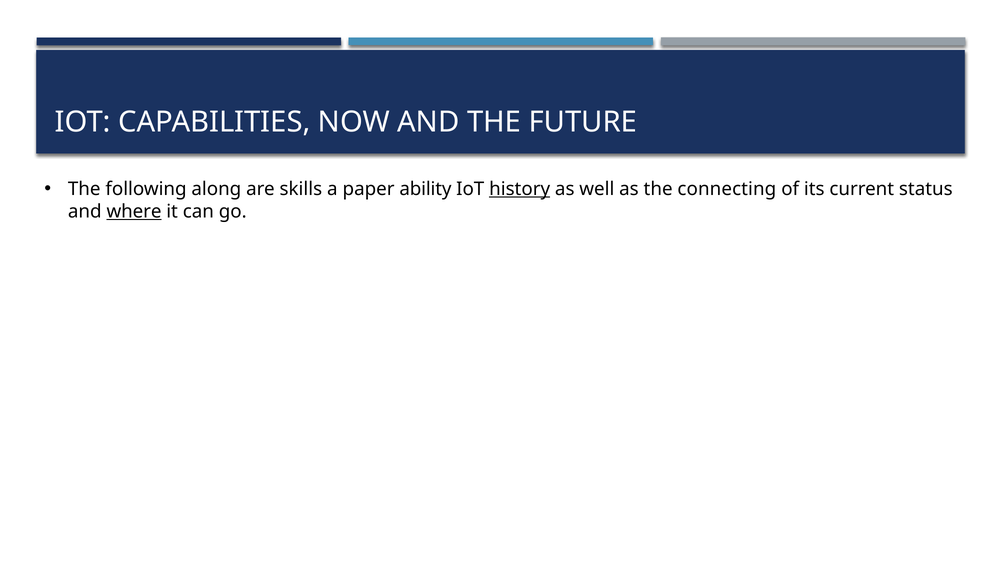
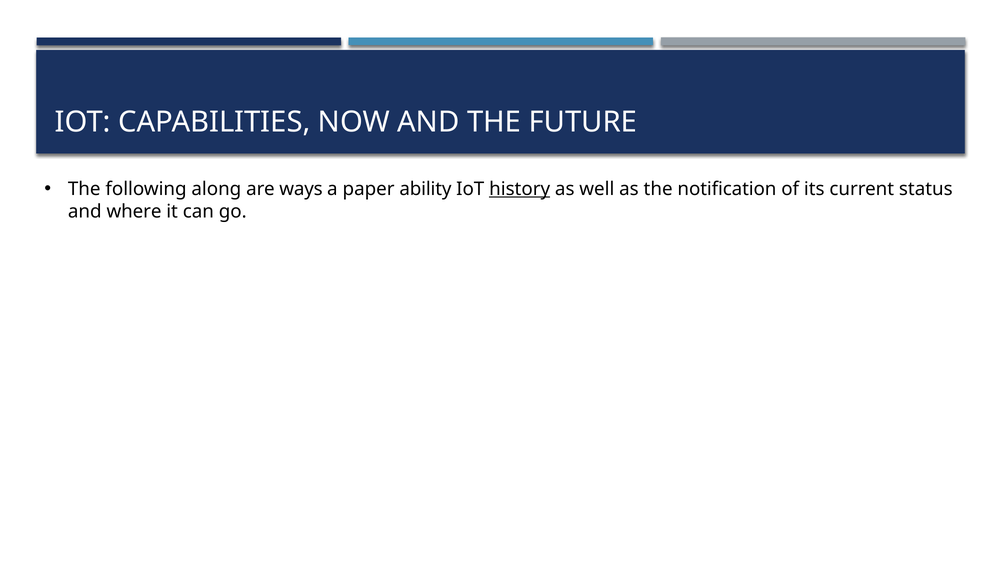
skills: skills -> ways
connecting: connecting -> notification
where underline: present -> none
